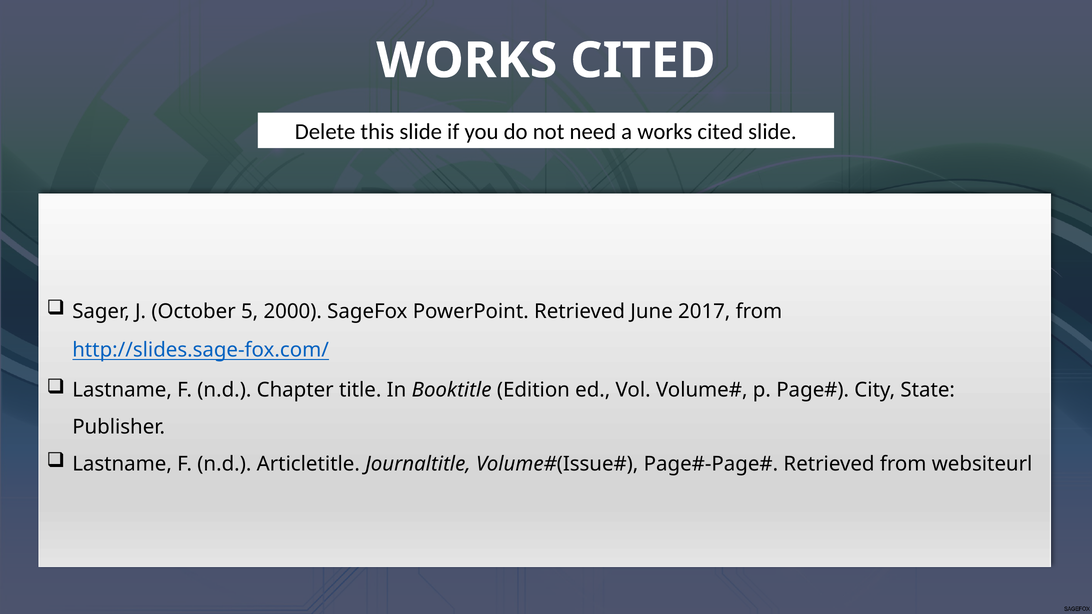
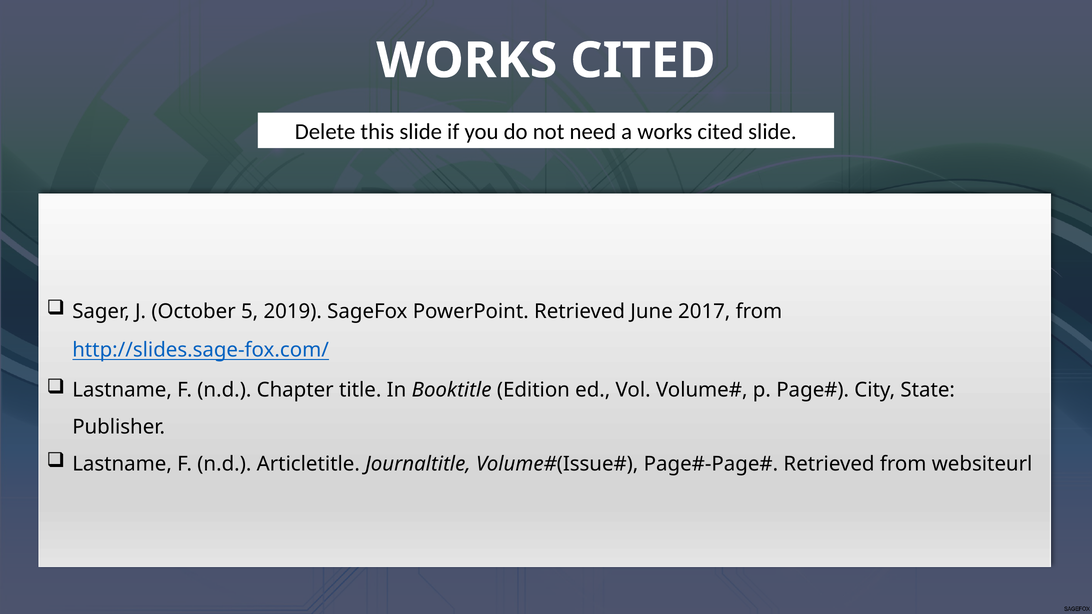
2000: 2000 -> 2019
